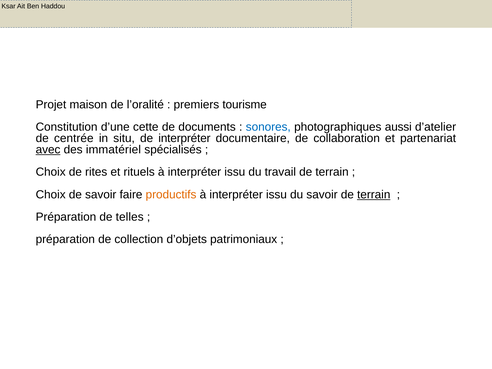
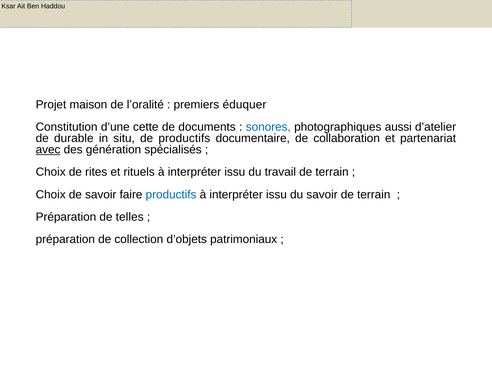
tourisme: tourisme -> éduquer
centrée: centrée -> durable
de interpréter: interpréter -> productifs
immatériel: immatériel -> génération
productifs at (171, 194) colour: orange -> blue
terrain at (374, 194) underline: present -> none
